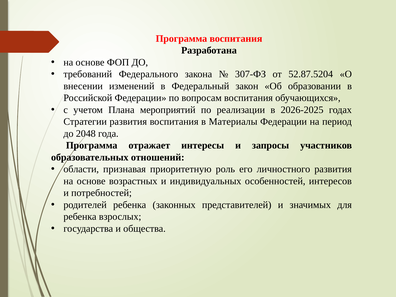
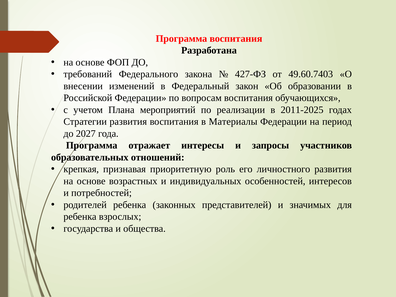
307-ФЗ: 307-ФЗ -> 427-ФЗ
52.87.5204: 52.87.5204 -> 49.60.7403
2026-2025: 2026-2025 -> 2011-2025
2048: 2048 -> 2027
области: области -> крепкая
